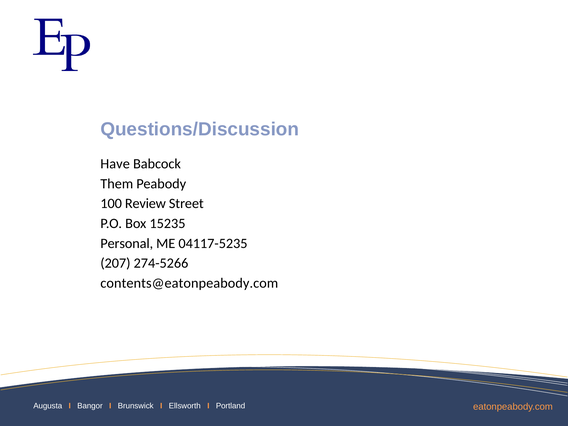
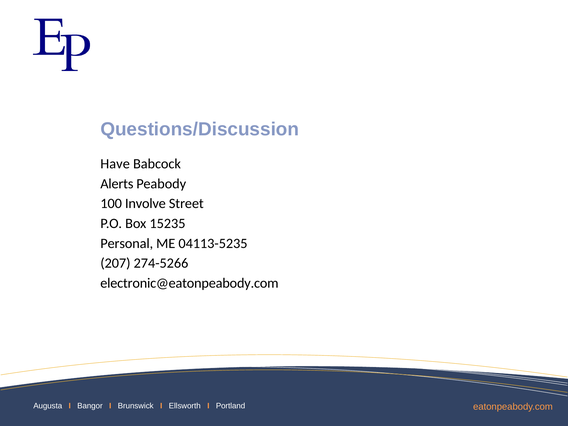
Them: Them -> Alerts
Review: Review -> Involve
04117-5235: 04117-5235 -> 04113-5235
contents@eatonpeabody.com: contents@eatonpeabody.com -> electronic@eatonpeabody.com
